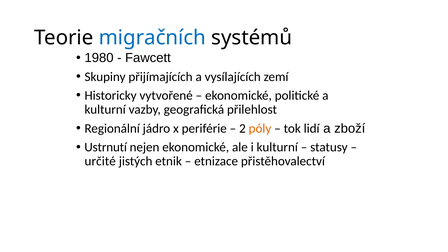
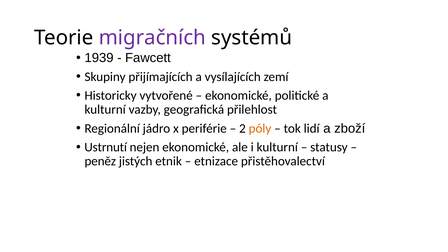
migračních colour: blue -> purple
1980: 1980 -> 1939
určité: určité -> peněz
